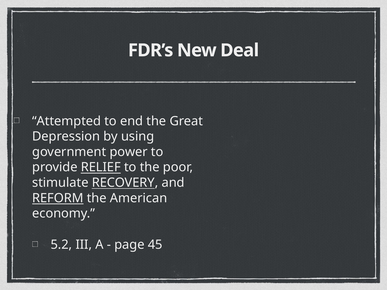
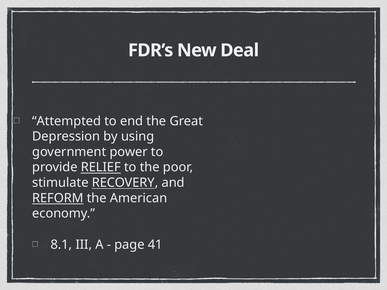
5.2: 5.2 -> 8.1
45: 45 -> 41
